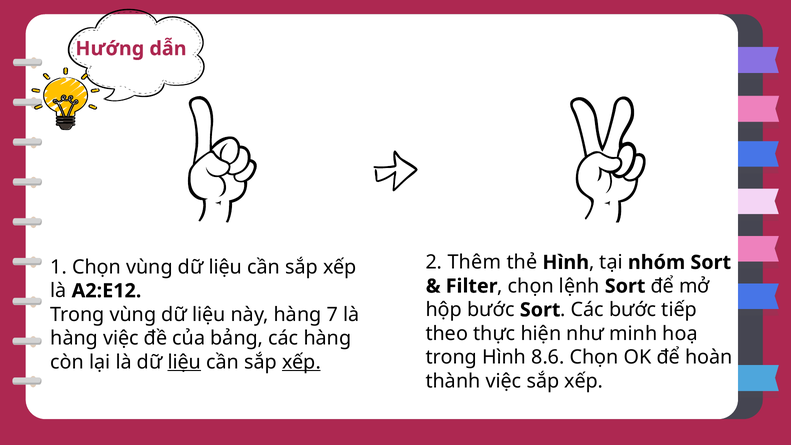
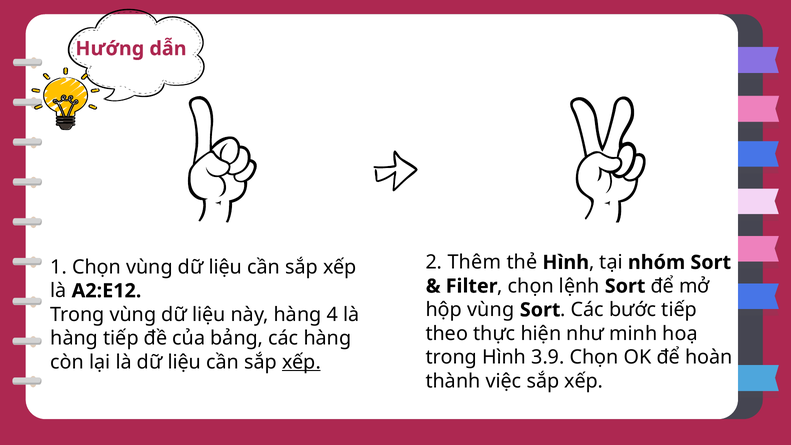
hộp bước: bước -> vùng
7: 7 -> 4
hàng việc: việc -> tiếp
8.6: 8.6 -> 3.9
liệu at (184, 362) underline: present -> none
